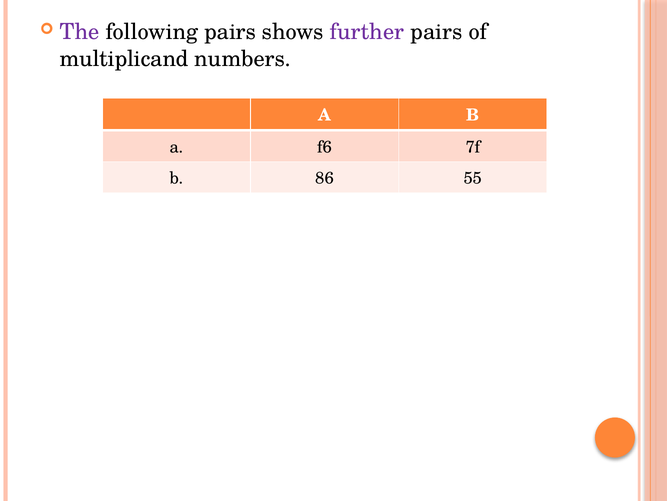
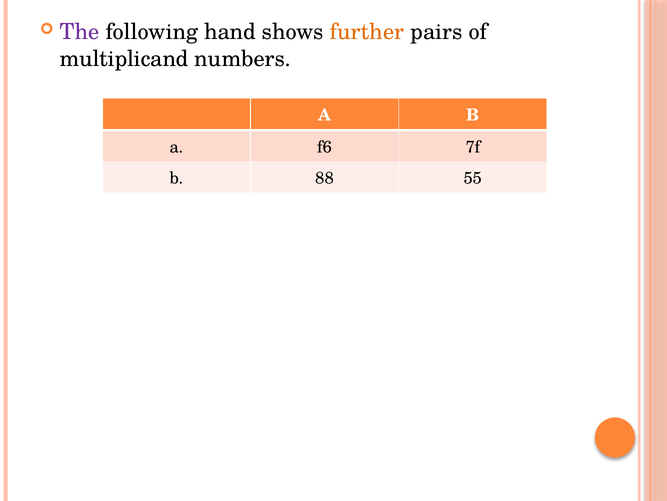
following pairs: pairs -> hand
further colour: purple -> orange
86: 86 -> 88
